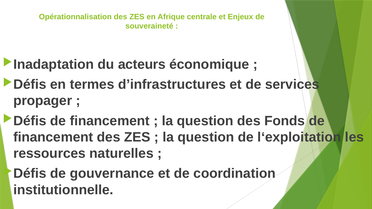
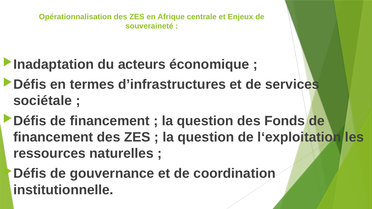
propager: propager -> sociétale
